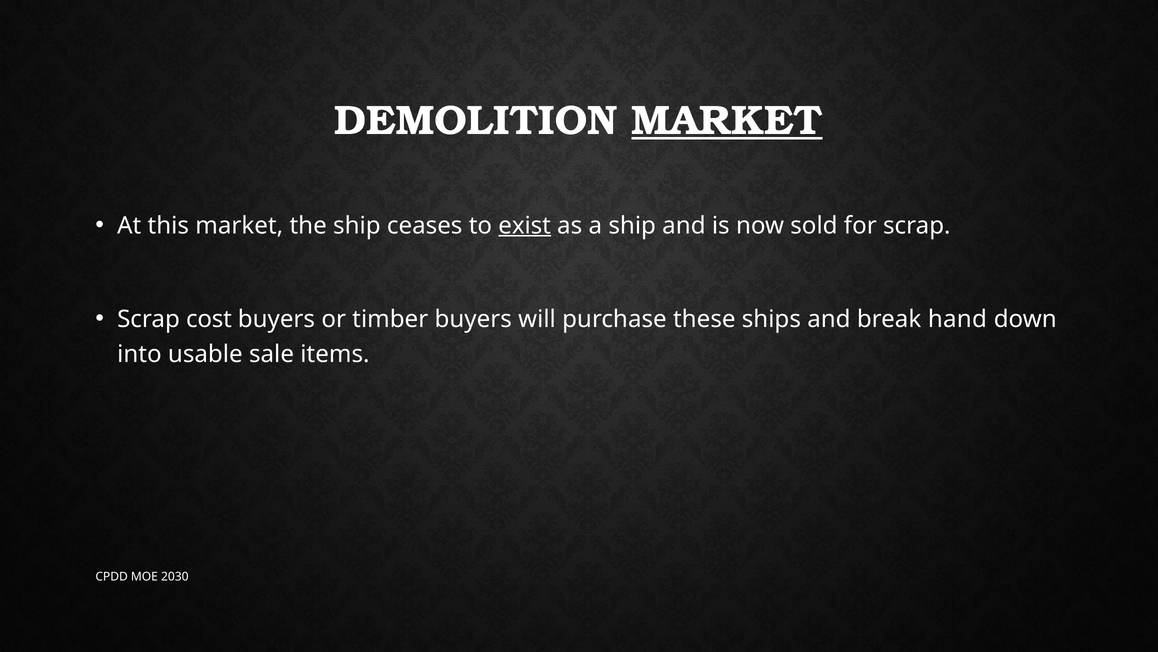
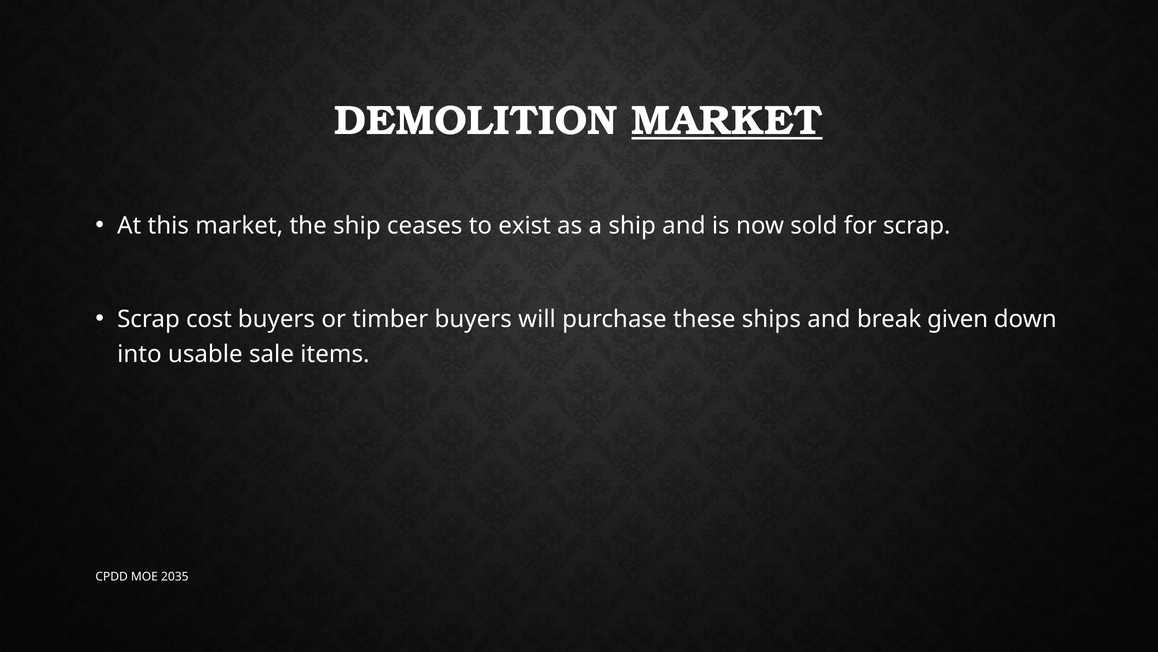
exist underline: present -> none
hand: hand -> given
2030: 2030 -> 2035
